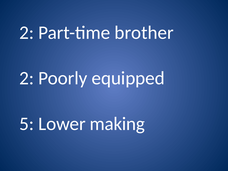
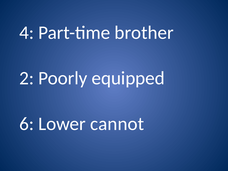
2 at (27, 33): 2 -> 4
5: 5 -> 6
making: making -> cannot
